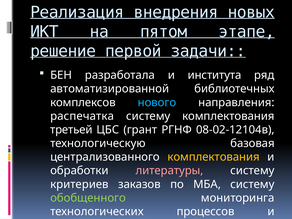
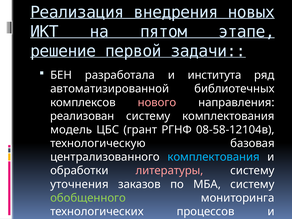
нового colour: light blue -> pink
распечатка: распечатка -> реализован
третьей: третьей -> модель
08-02-12104в: 08-02-12104в -> 08-58-12104в
комплектования at (214, 157) colour: yellow -> light blue
критериев: критериев -> уточнения
